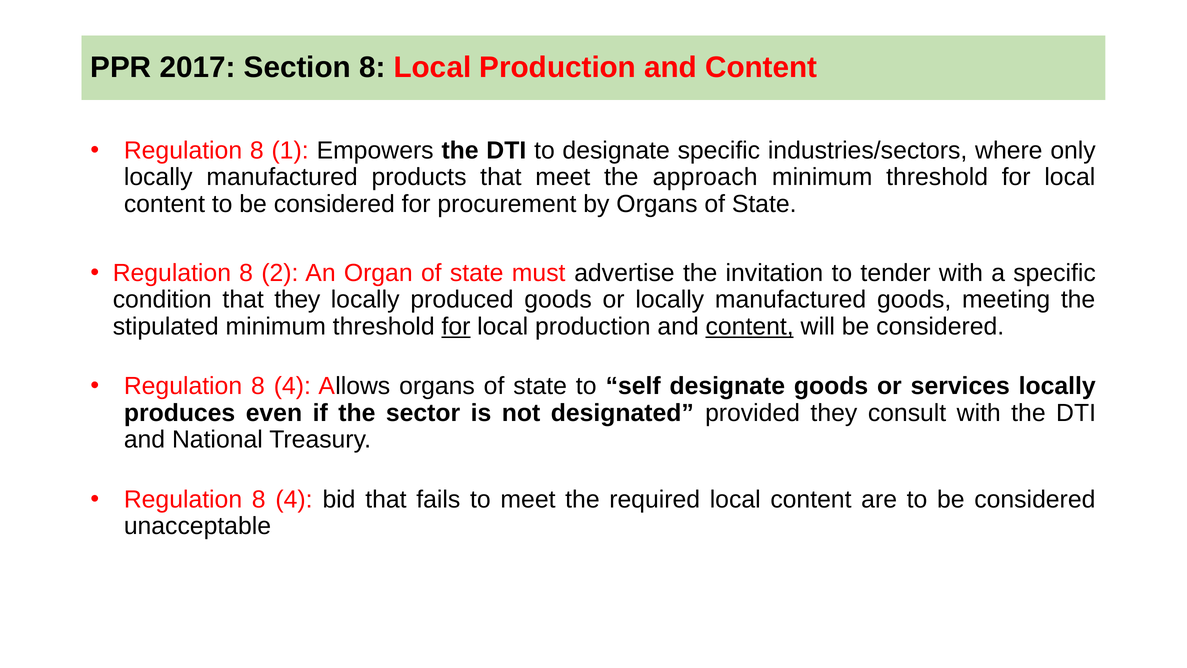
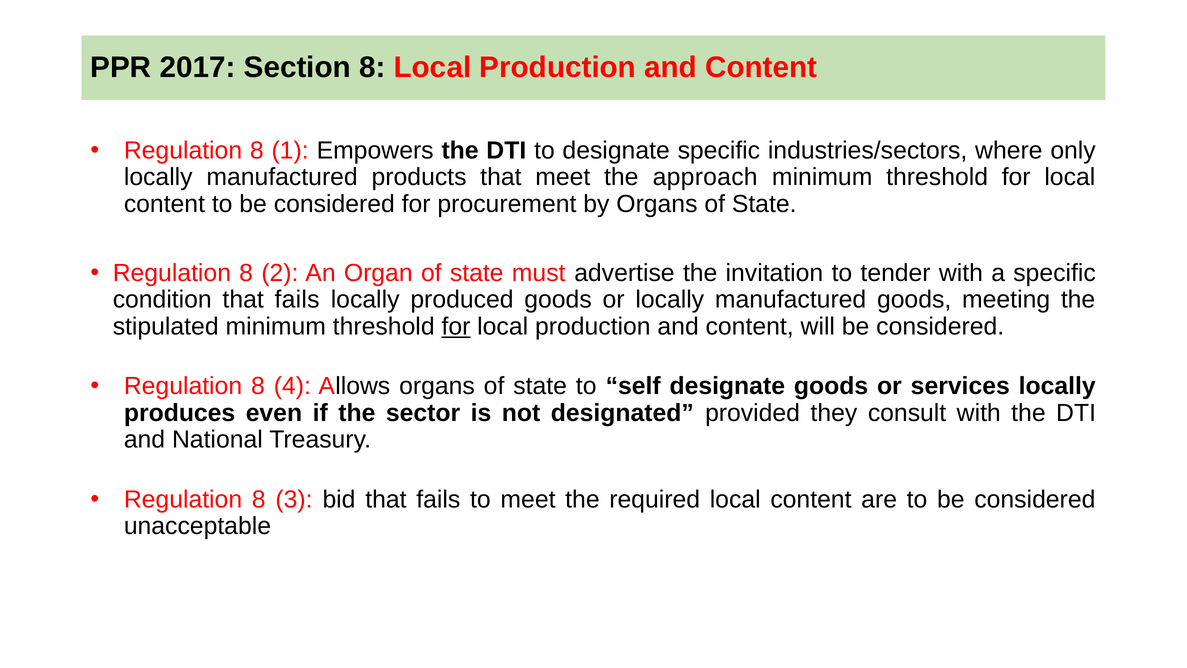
condition that they: they -> fails
content at (750, 326) underline: present -> none
4 at (294, 499): 4 -> 3
